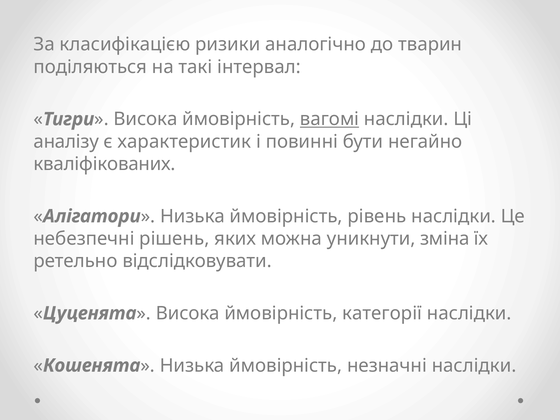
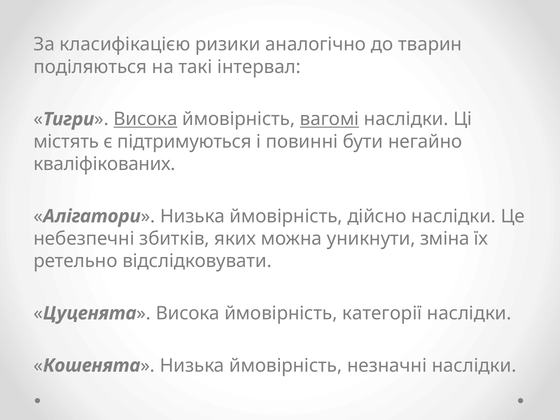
Висока at (146, 119) underline: none -> present
аналізу: аналізу -> містять
характеристик: характеристик -> підтримуються
рівень: рівень -> дійсно
рішень: рішень -> збитків
